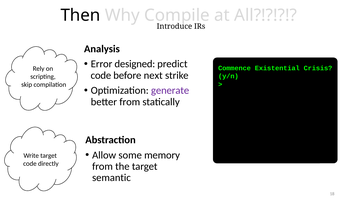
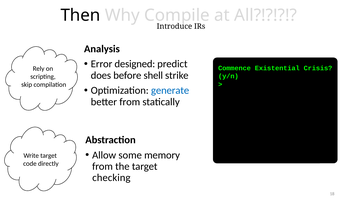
code at (101, 76): code -> does
next: next -> shell
generate colour: purple -> blue
semantic: semantic -> checking
